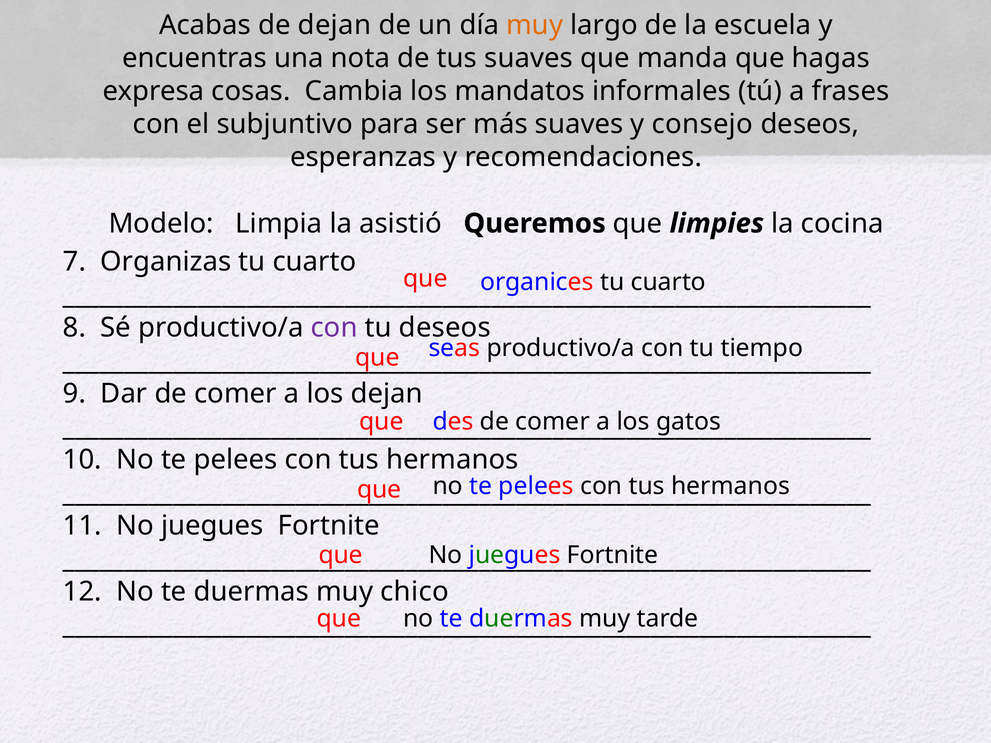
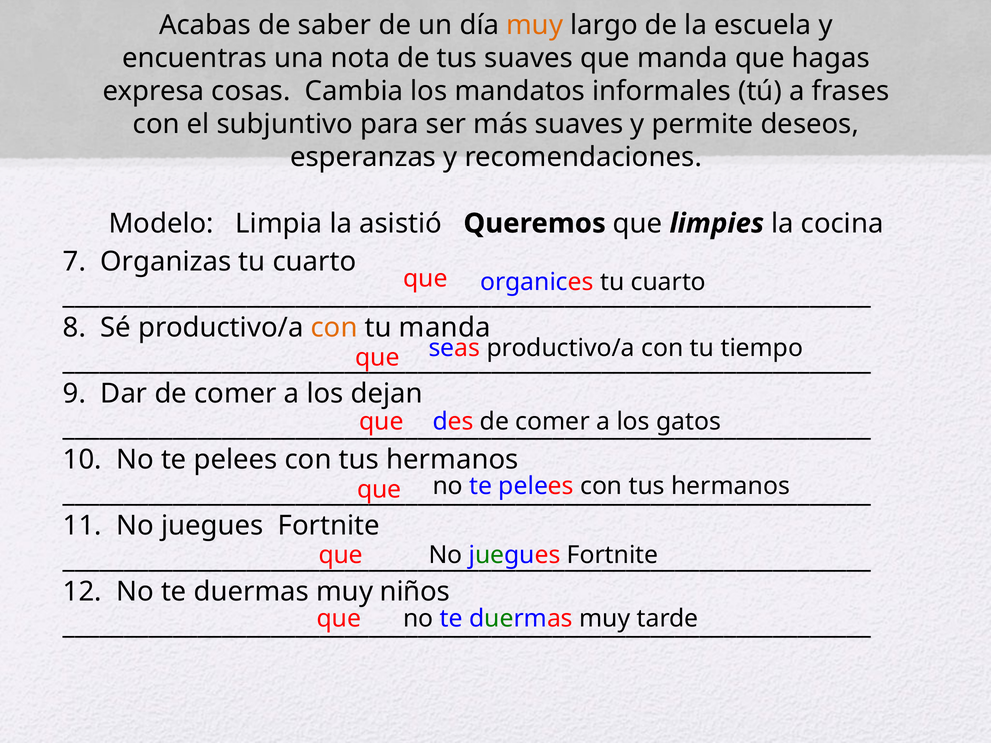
de dejan: dejan -> saber
consejo: consejo -> permite
con at (334, 328) colour: purple -> orange
tu deseos: deseos -> manda
chico: chico -> niños
